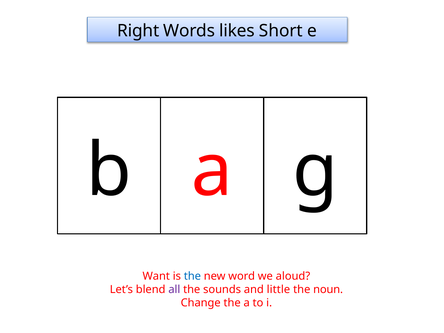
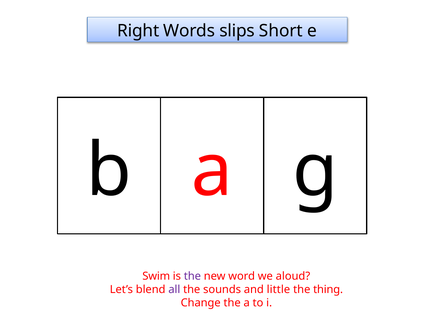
likes: likes -> slips
Want: Want -> Swim
the at (192, 276) colour: blue -> purple
noun: noun -> thing
